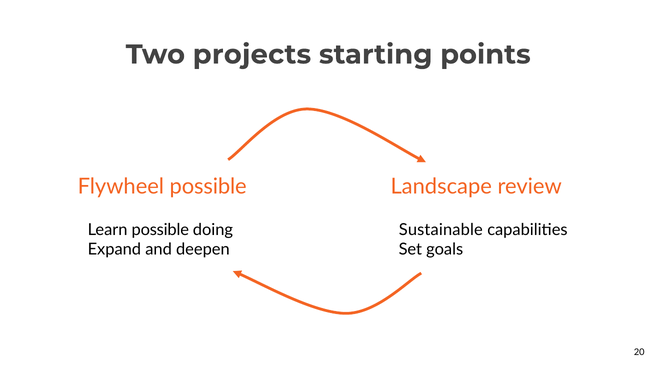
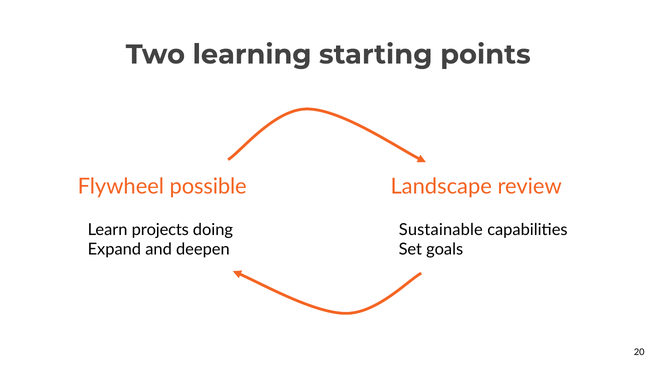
projects: projects -> learning
Learn possible: possible -> projects
